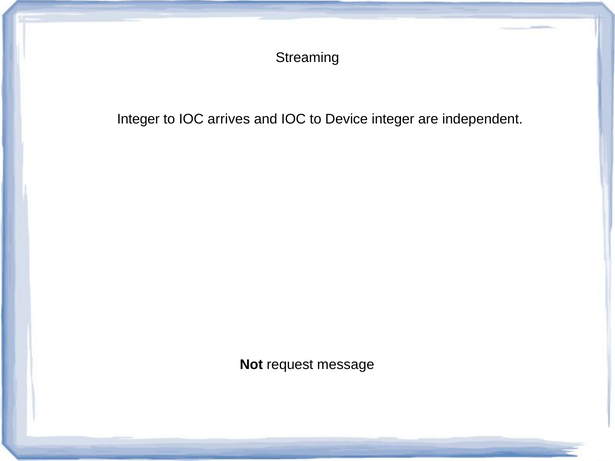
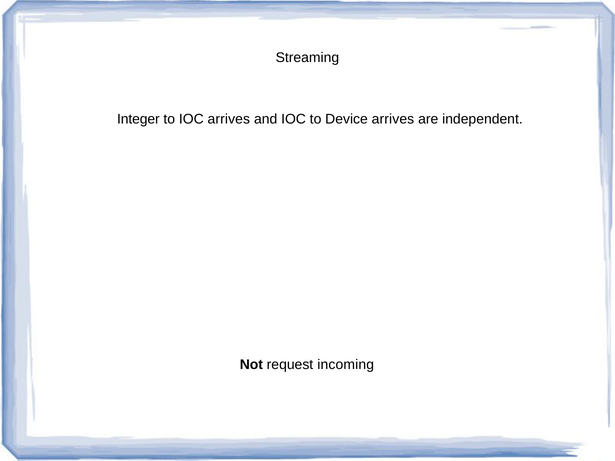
Device integer: integer -> arrives
message: message -> incoming
